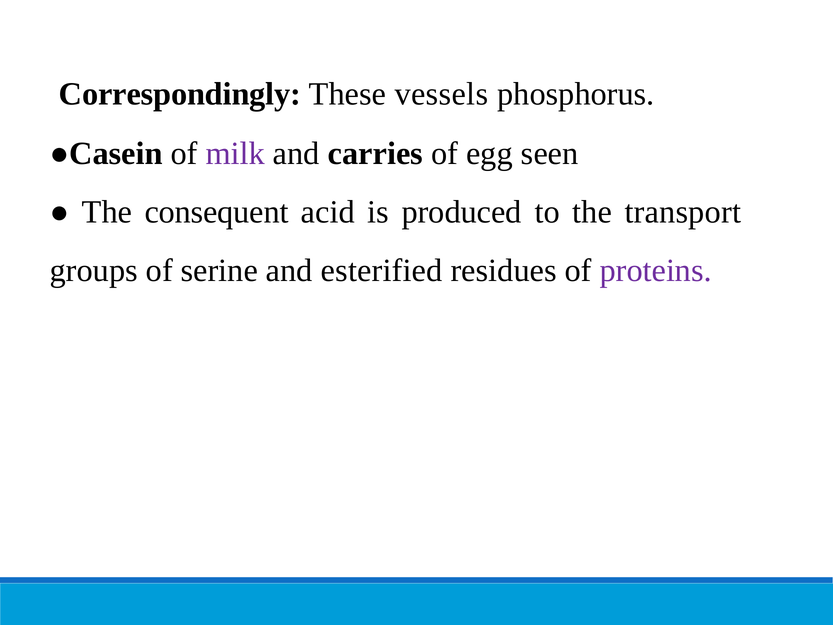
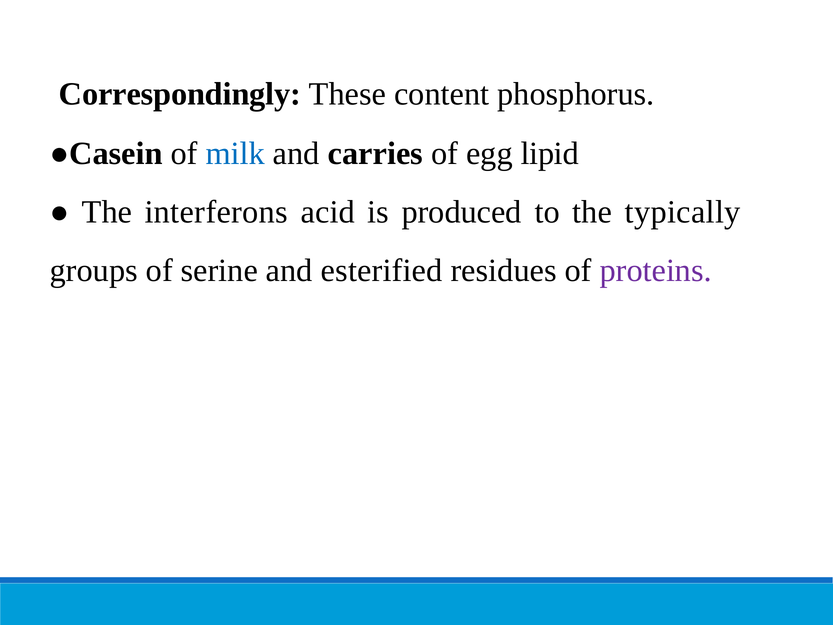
vessels: vessels -> content
milk colour: purple -> blue
seen: seen -> lipid
consequent: consequent -> interferons
transport: transport -> typically
